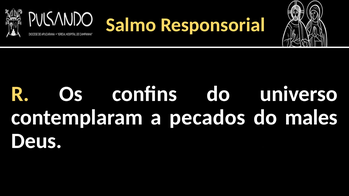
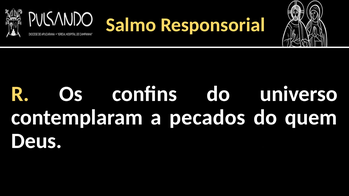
males: males -> quem
